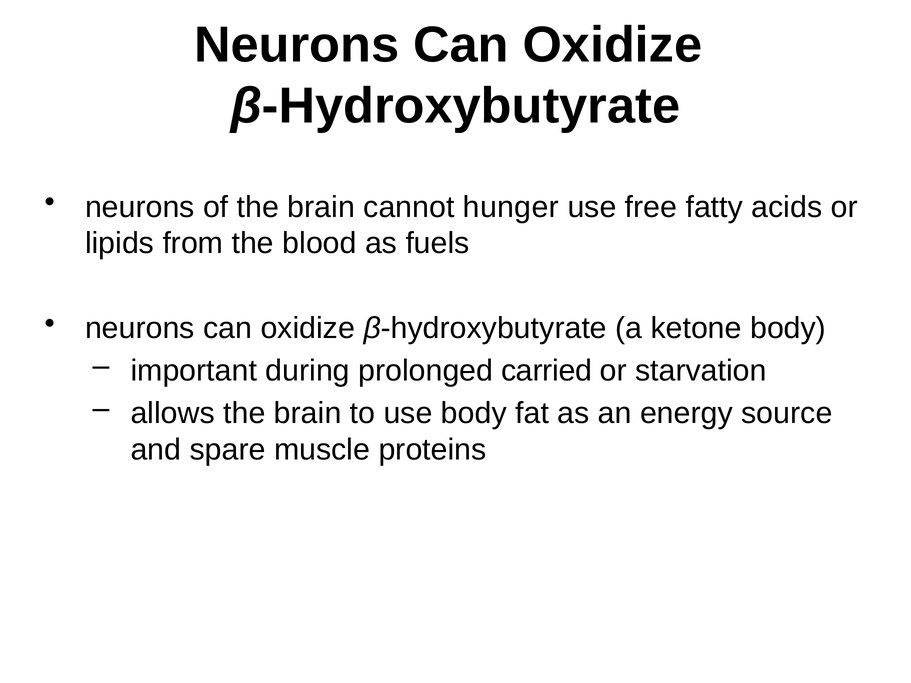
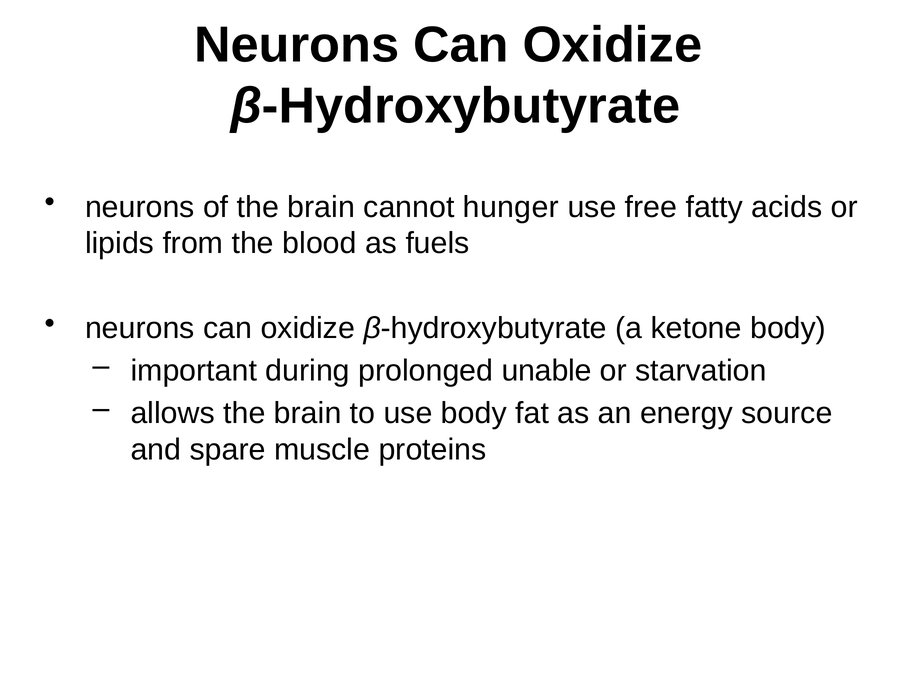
carried: carried -> unable
